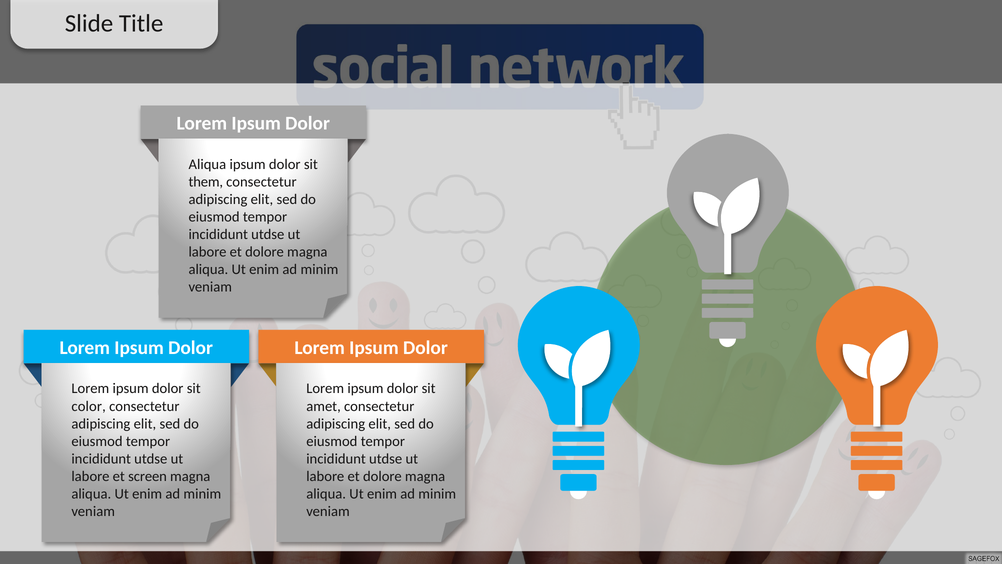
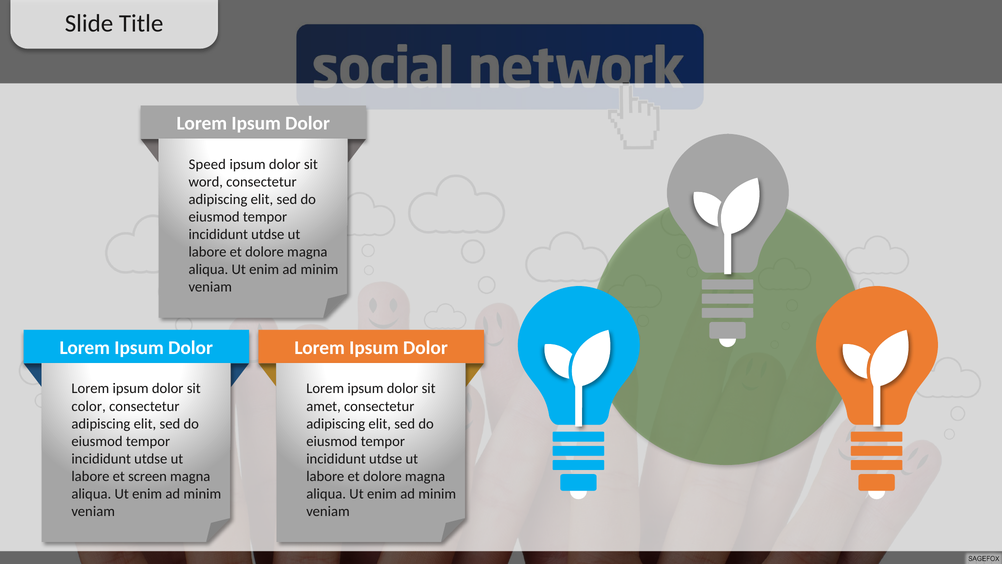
Aliqua at (207, 164): Aliqua -> Speed
them: them -> word
